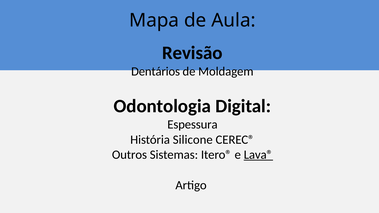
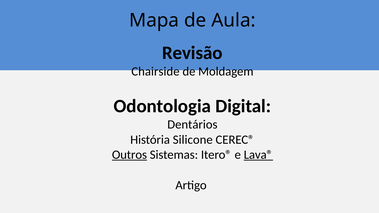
Dentários: Dentários -> Chairside
Espessura: Espessura -> Dentários
Outros underline: none -> present
